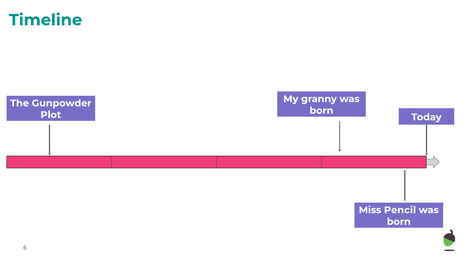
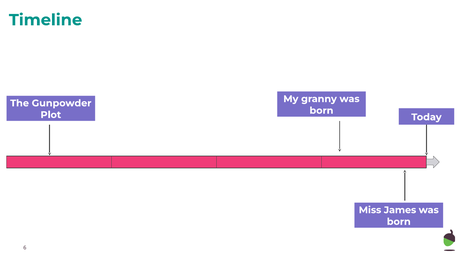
Pencil: Pencil -> James
